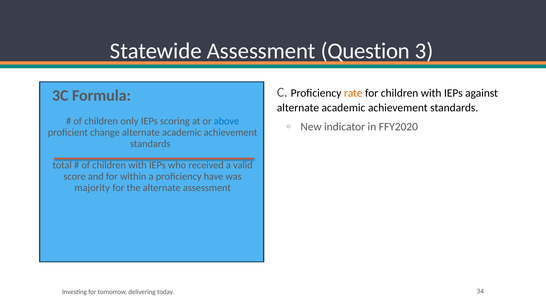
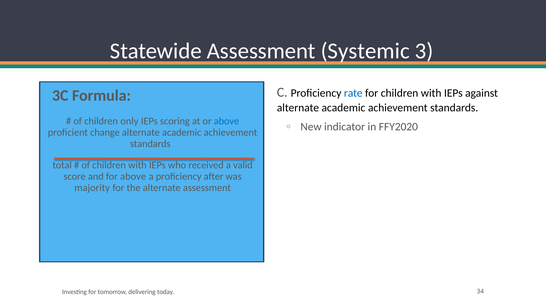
Question: Question -> Systemic
rate colour: orange -> blue
for within: within -> above
have: have -> after
